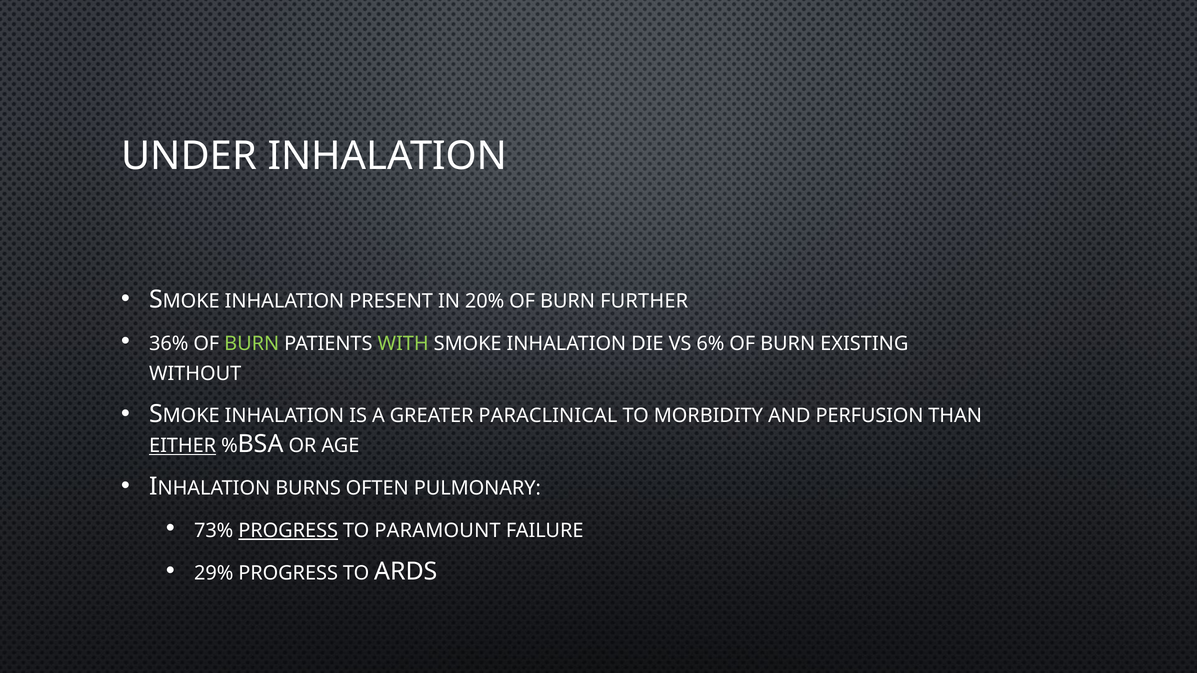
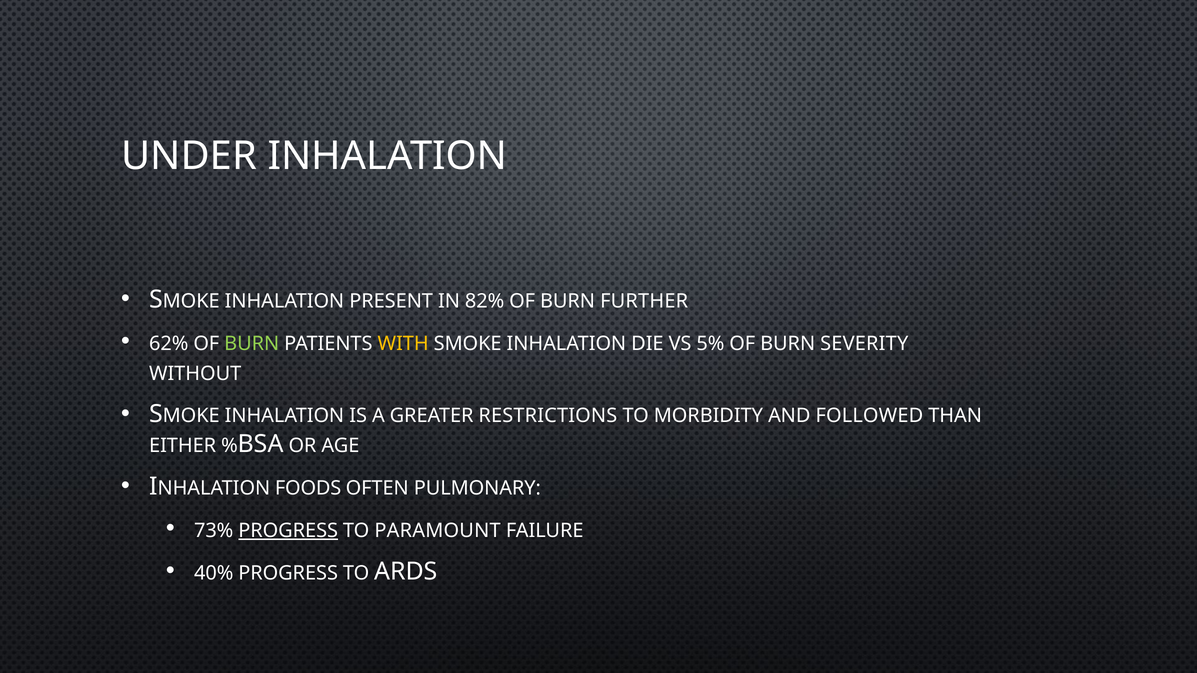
20%: 20% -> 82%
36%: 36% -> 62%
WITH colour: light green -> yellow
6%: 6% -> 5%
EXISTING: EXISTING -> SEVERITY
PARACLINICAL: PARACLINICAL -> RESTRICTIONS
PERFUSION: PERFUSION -> FOLLOWED
EITHER underline: present -> none
BURNS: BURNS -> FOODS
29%: 29% -> 40%
